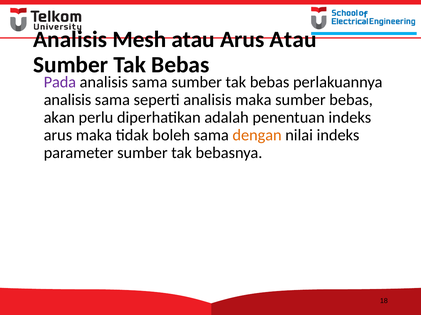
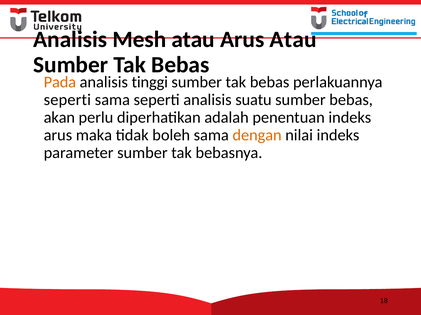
Pada colour: purple -> orange
sama at (150, 82): sama -> tinggi
analisis at (67, 100): analisis -> seperti
analisis maka: maka -> suatu
